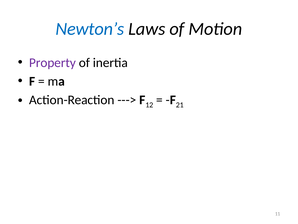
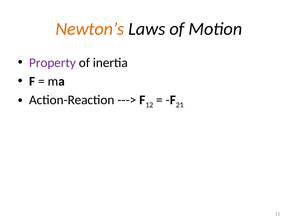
Newton’s colour: blue -> orange
